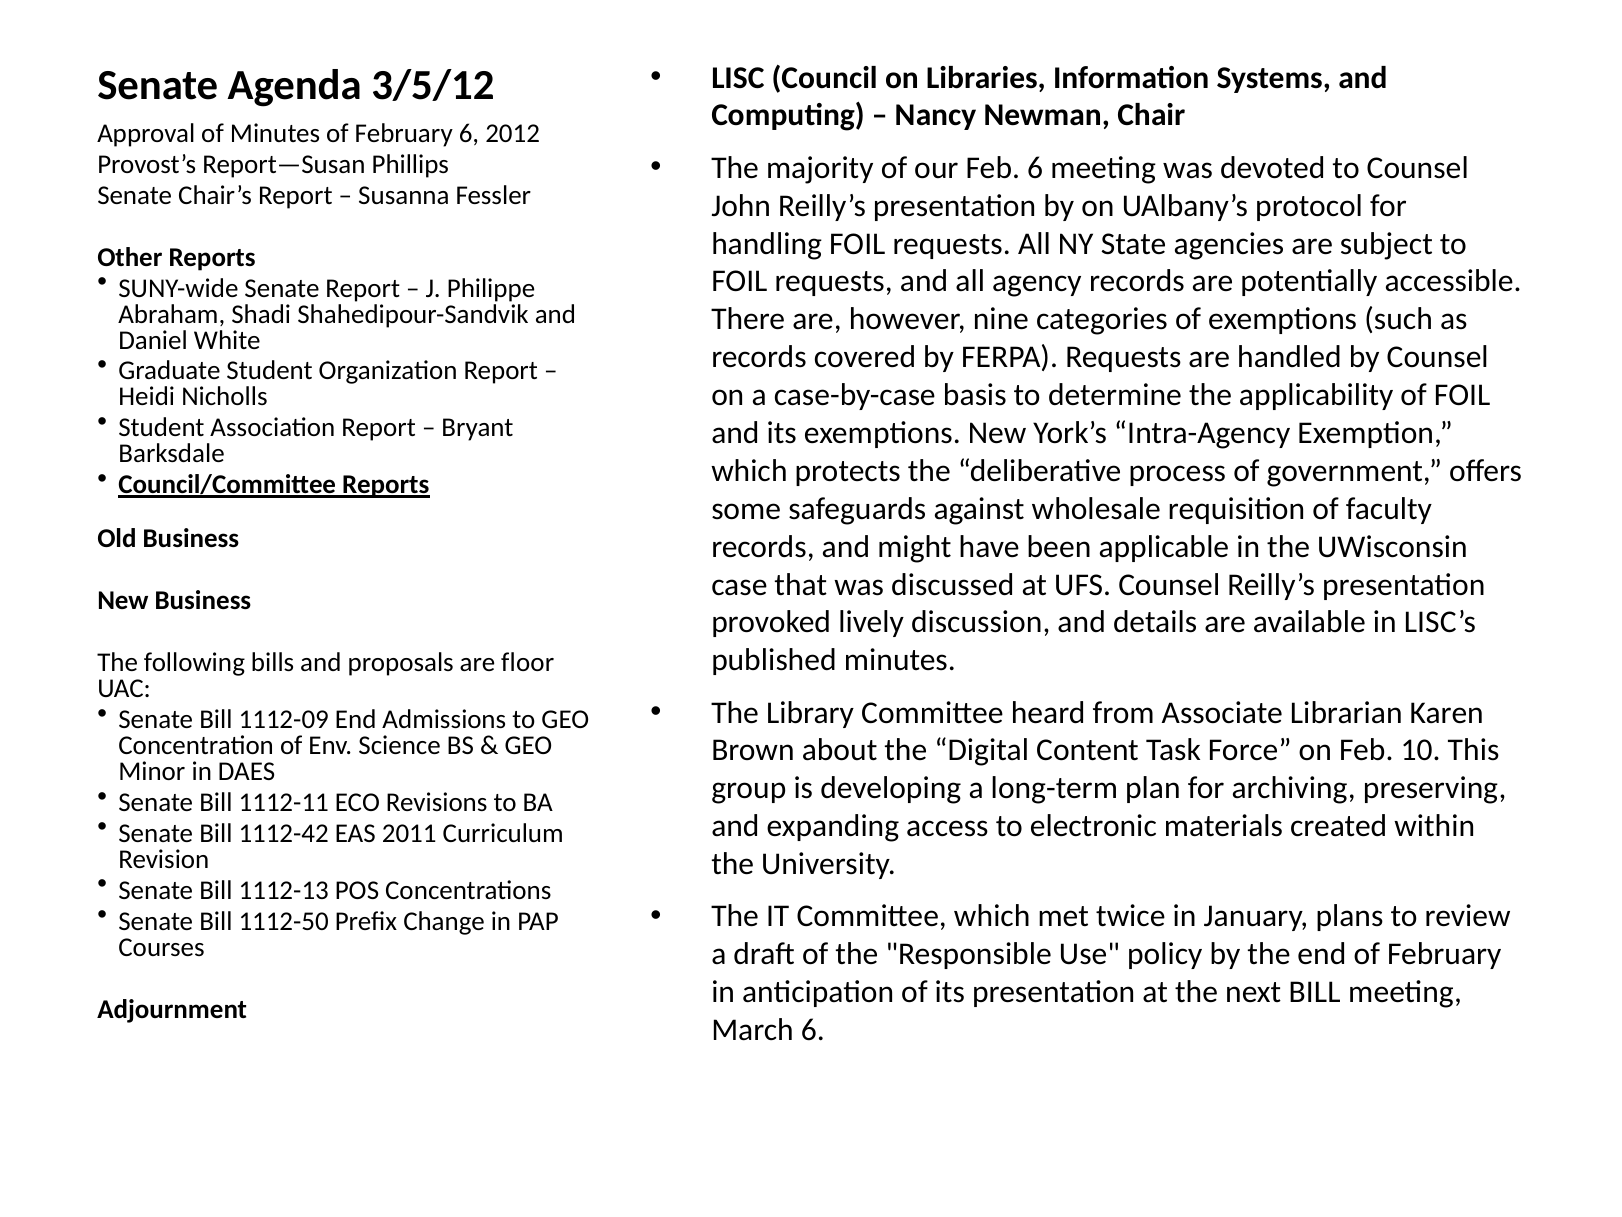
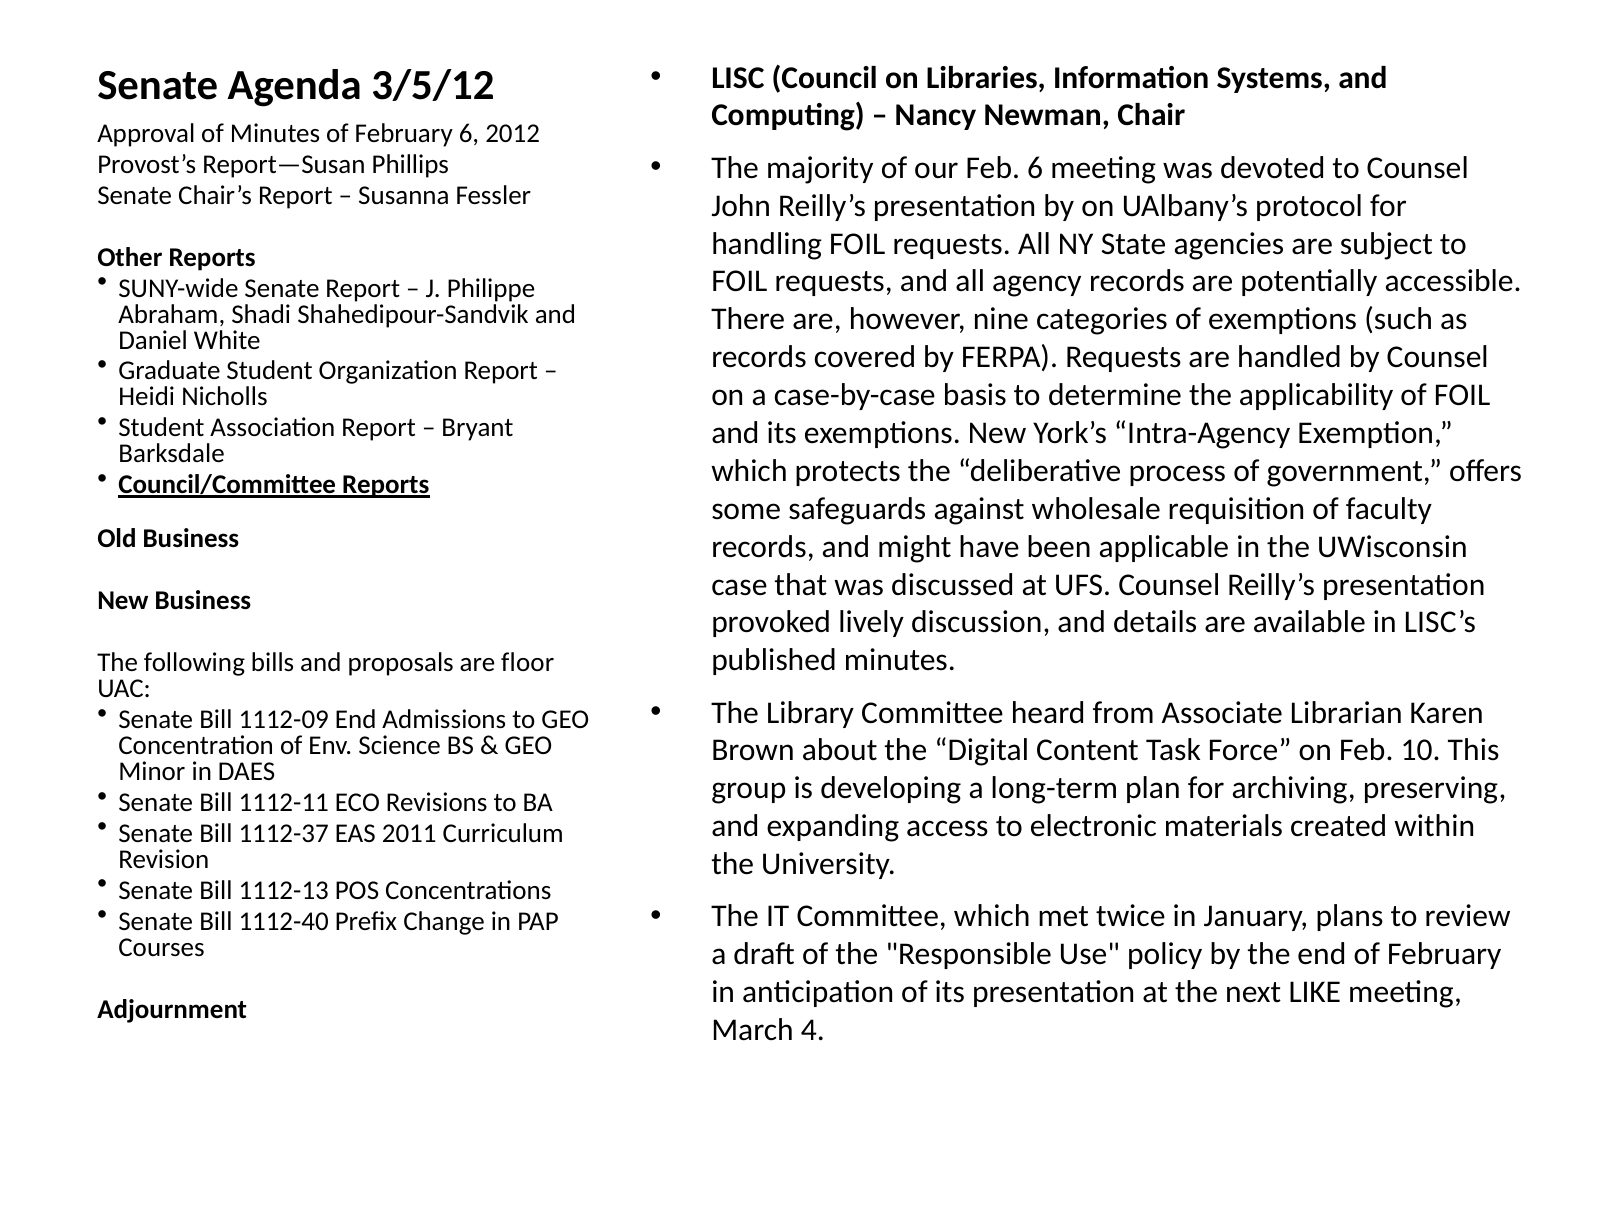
1112-42: 1112-42 -> 1112-37
1112-50: 1112-50 -> 1112-40
next BILL: BILL -> LIKE
March 6: 6 -> 4
